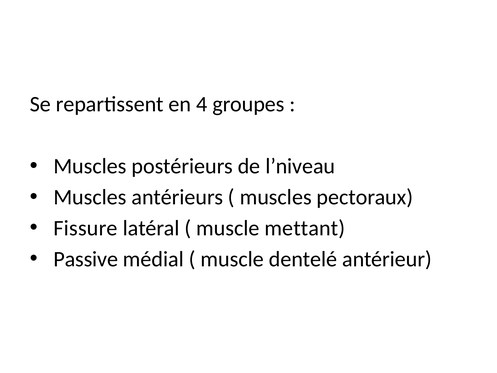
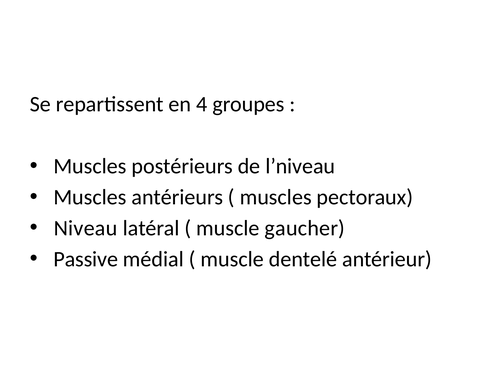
Fissure: Fissure -> Niveau
mettant: mettant -> gaucher
